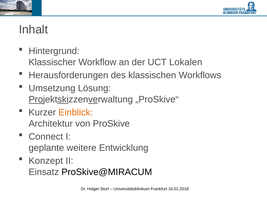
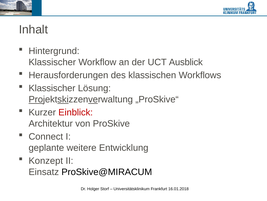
Lokalen: Lokalen -> Ausblick
Umsetzung at (52, 88): Umsetzung -> Klassischer
Einblick colour: orange -> red
